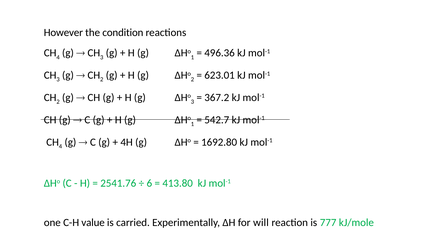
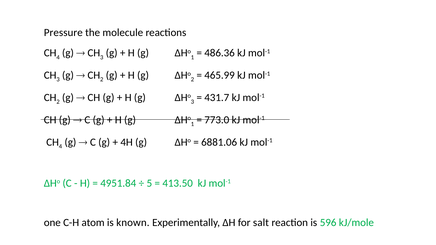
However: However -> Pressure
condition: condition -> molecule
496.36: 496.36 -> 486.36
623.01: 623.01 -> 465.99
367.2: 367.2 -> 431.7
542.7: 542.7 -> 773.0
1692.80: 1692.80 -> 6881.06
2541.76: 2541.76 -> 4951.84
6: 6 -> 5
413.80: 413.80 -> 413.50
value: value -> atom
carried: carried -> known
will: will -> salt
777: 777 -> 596
